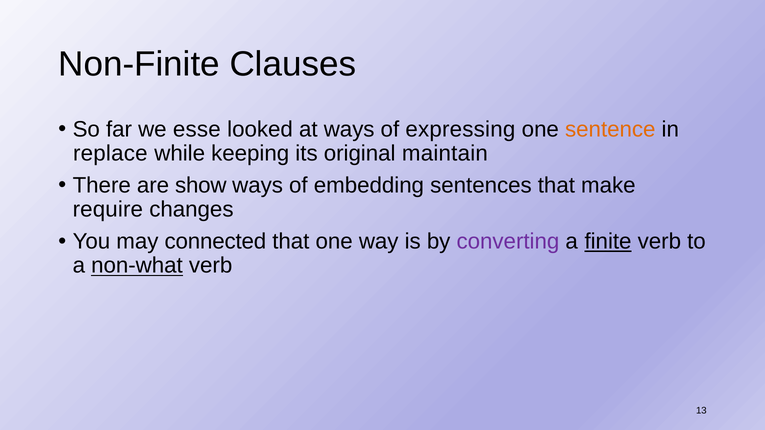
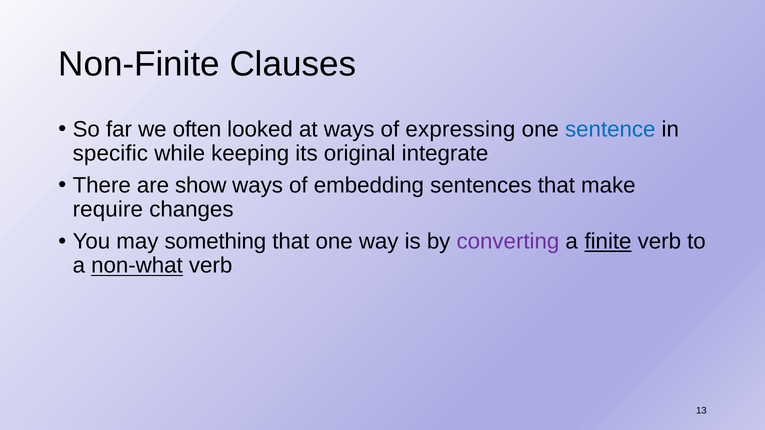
esse: esse -> often
sentence colour: orange -> blue
replace: replace -> specific
maintain: maintain -> integrate
connected: connected -> something
